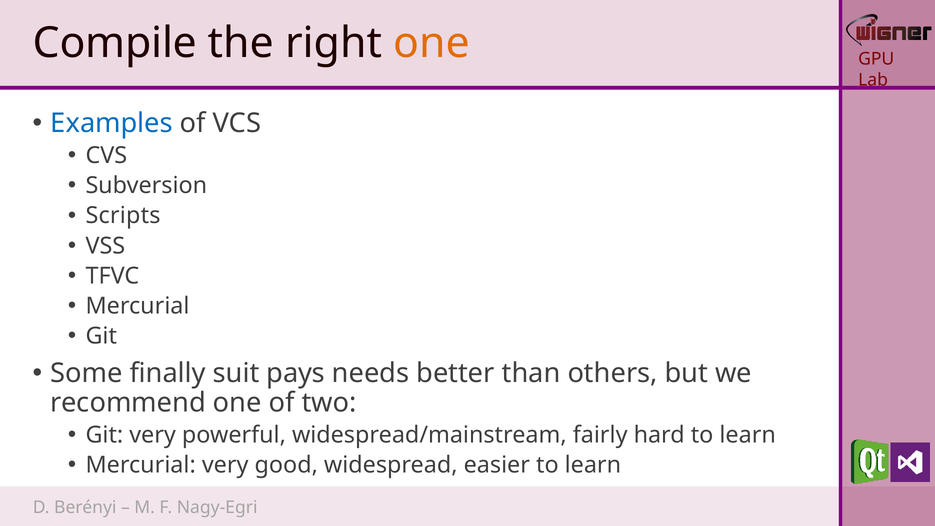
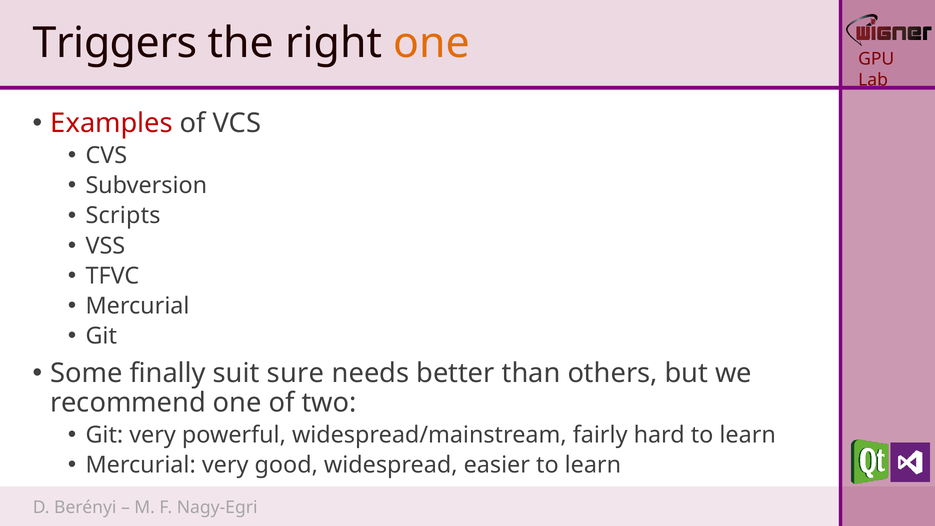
Compile: Compile -> Triggers
Examples colour: blue -> red
pays: pays -> sure
